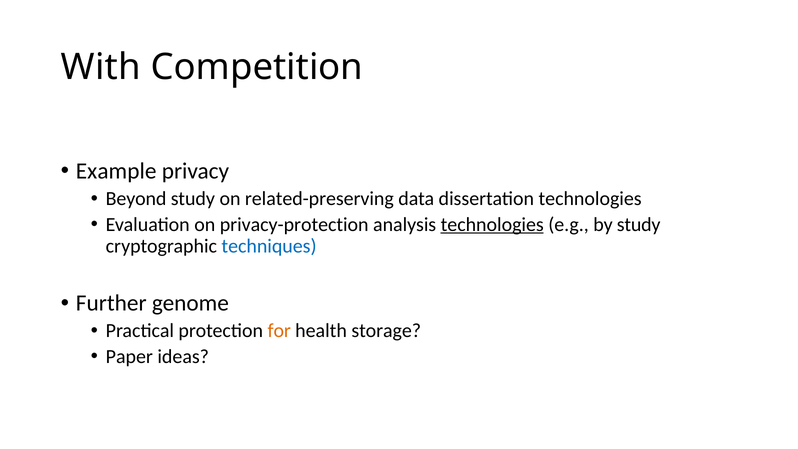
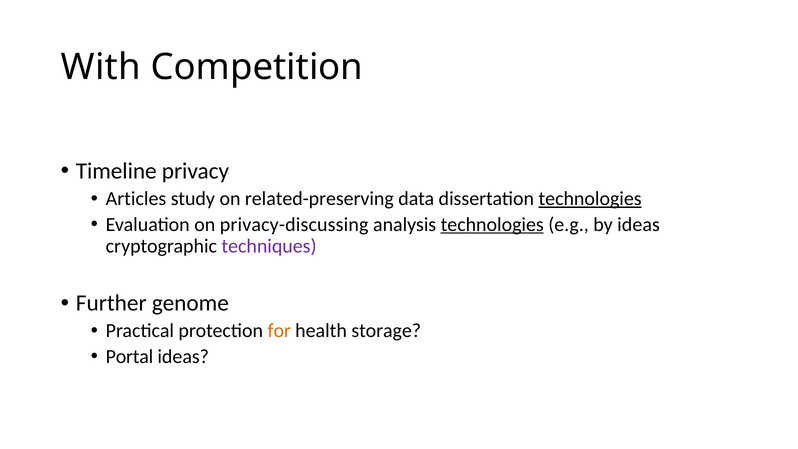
Example: Example -> Timeline
Beyond: Beyond -> Articles
technologies at (590, 199) underline: none -> present
privacy-protection: privacy-protection -> privacy-discussing
by study: study -> ideas
techniques colour: blue -> purple
Paper: Paper -> Portal
